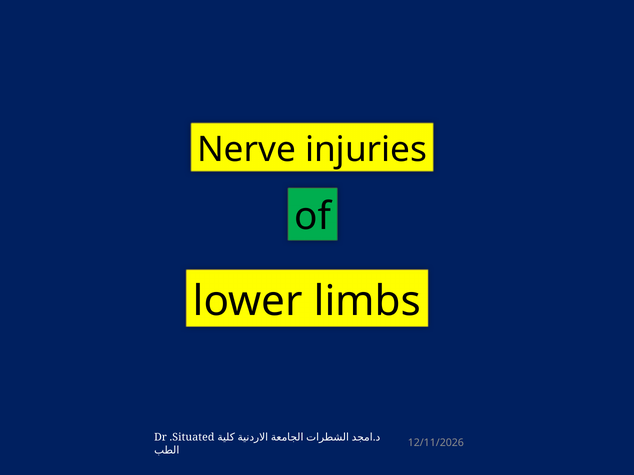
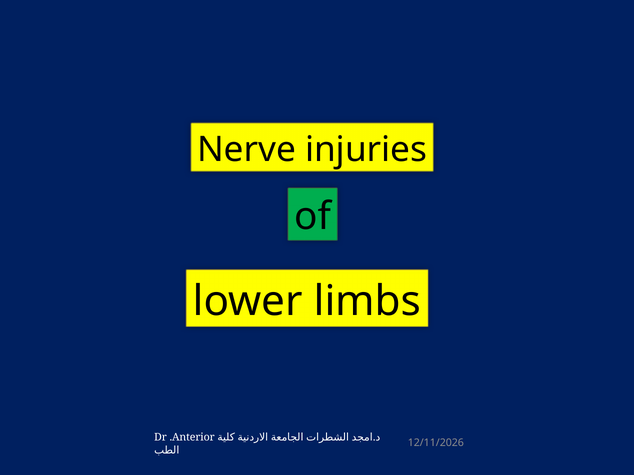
.Situated: .Situated -> .Anterior
